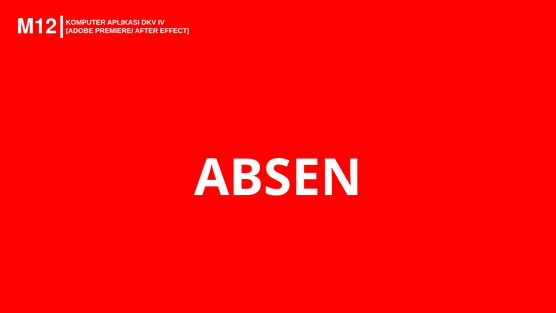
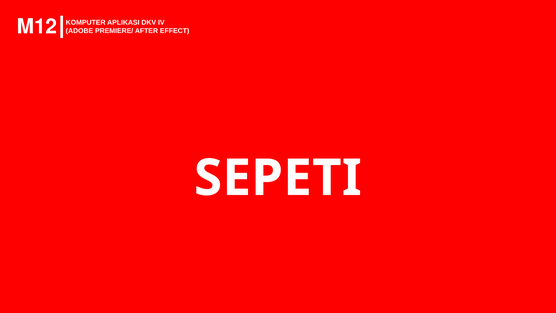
ABSEN: ABSEN -> SEPETI
